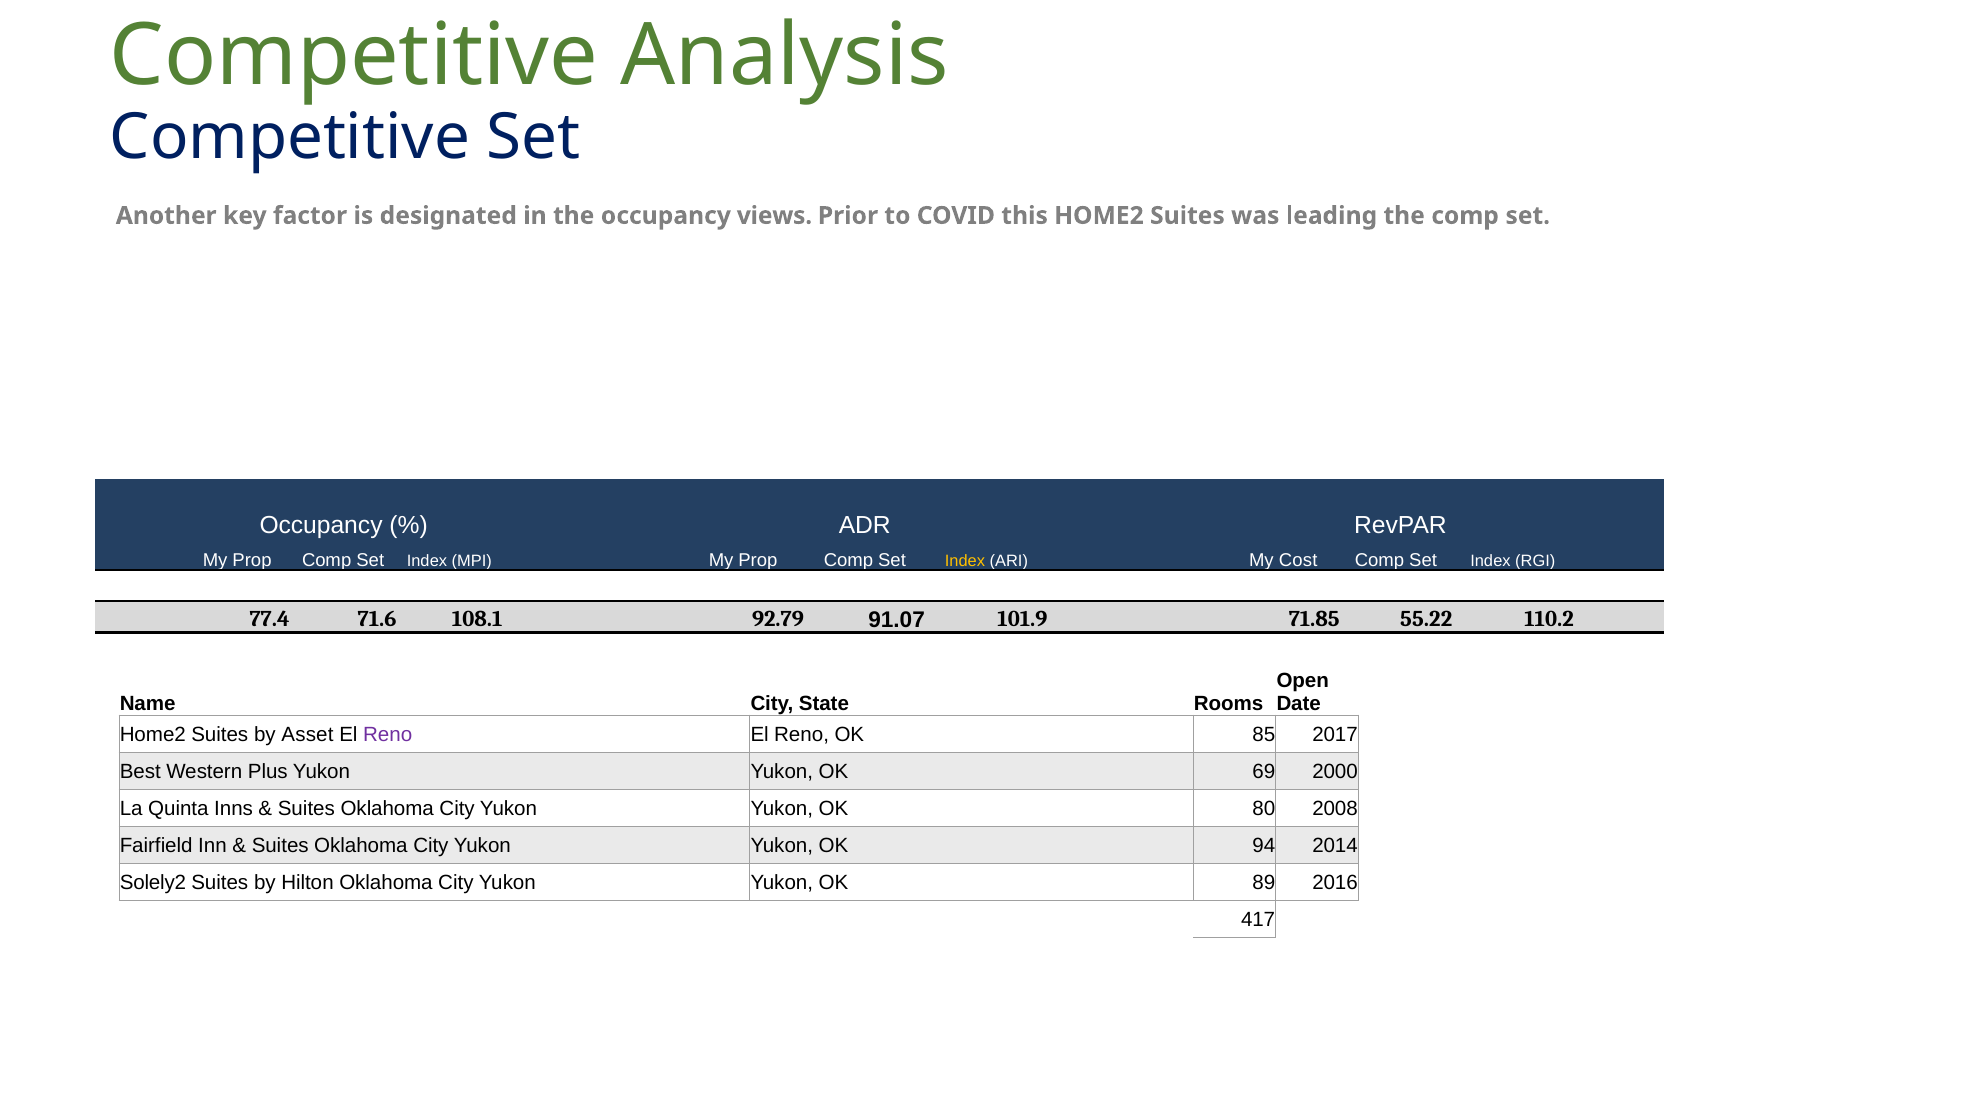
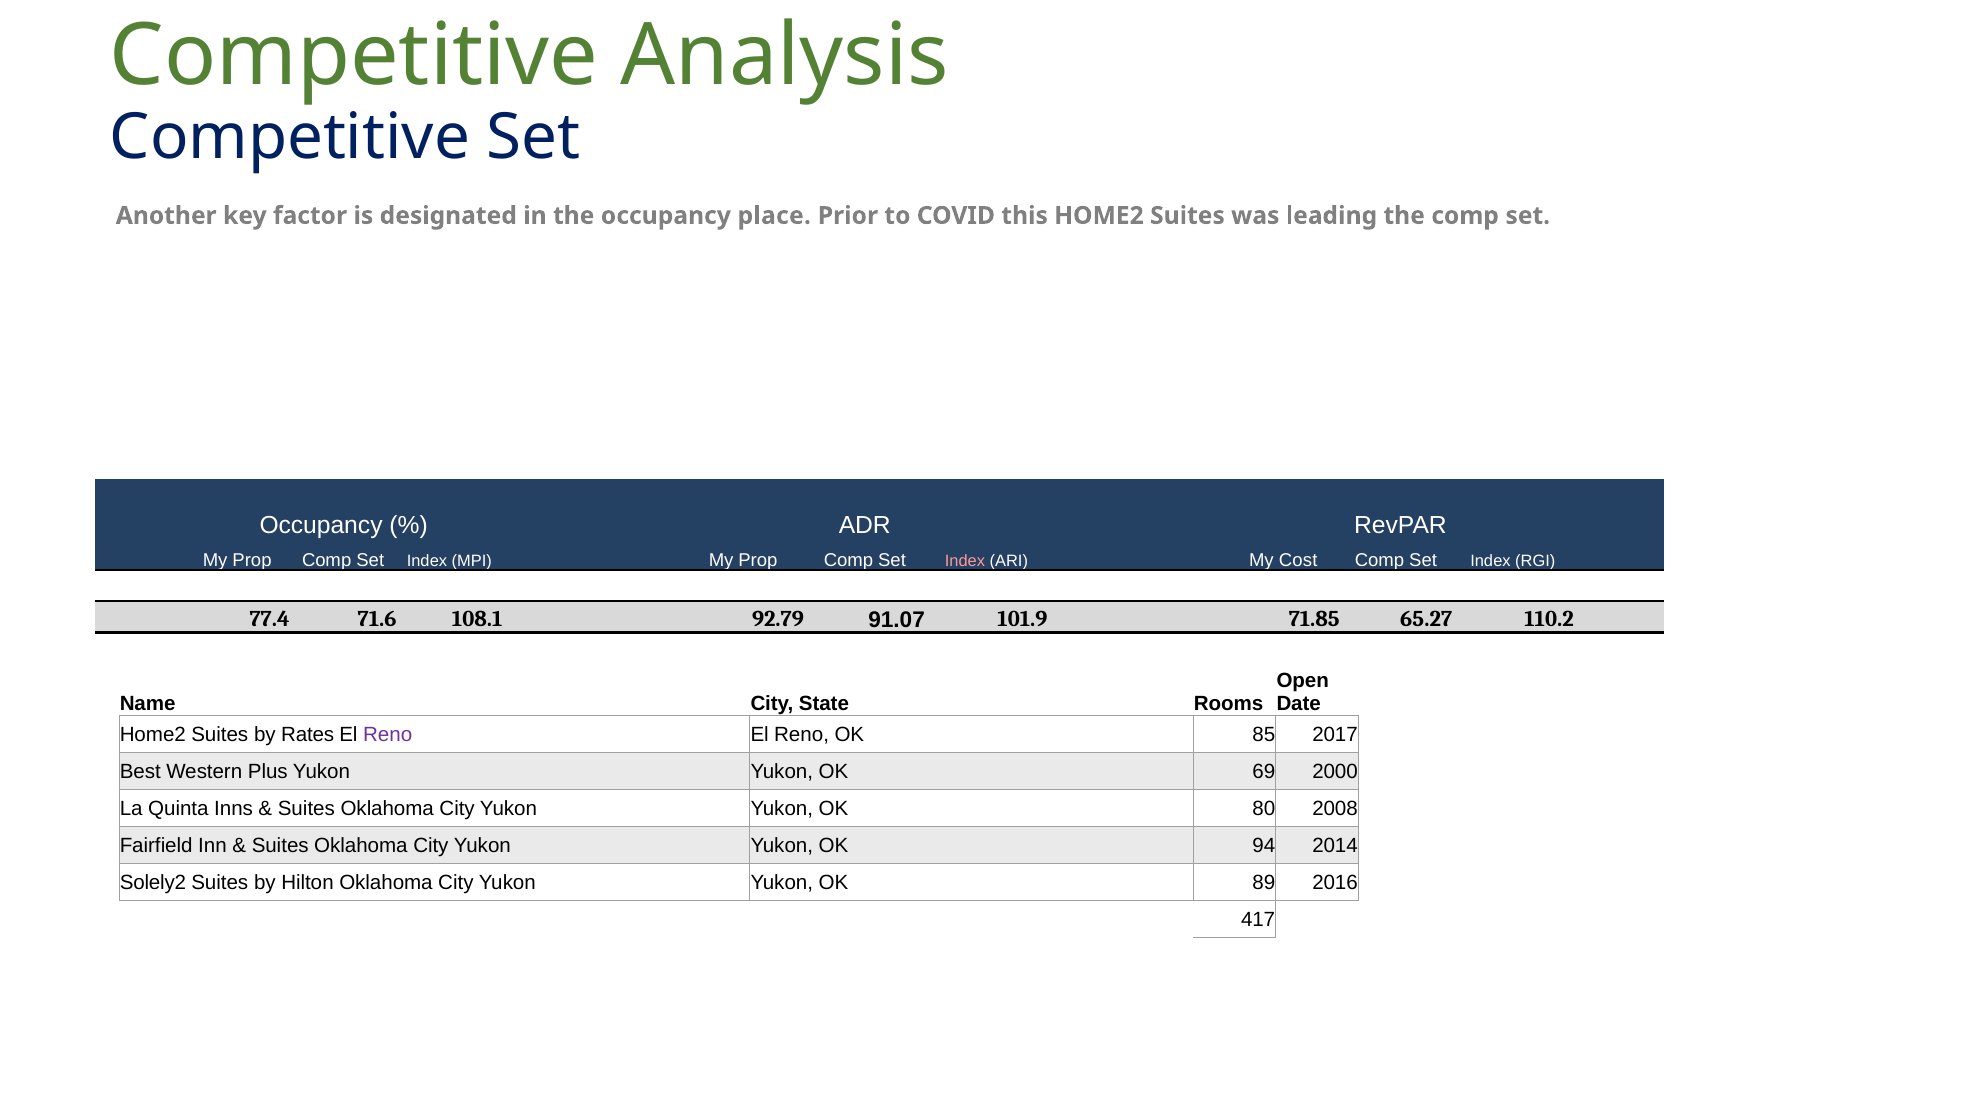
views: views -> place
Index at (965, 561) colour: yellow -> pink
55.22: 55.22 -> 65.27
Asset: Asset -> Rates
